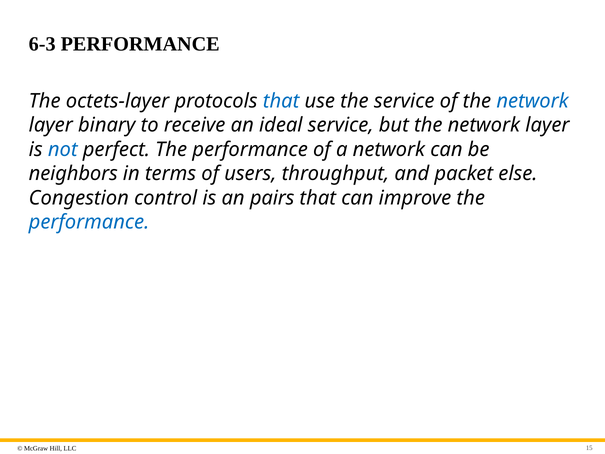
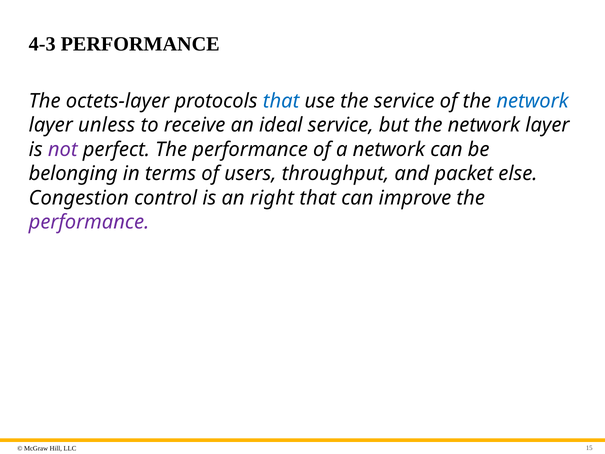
6-3: 6-3 -> 4-3
binary: binary -> unless
not colour: blue -> purple
neighbors: neighbors -> belonging
pairs: pairs -> right
performance at (89, 222) colour: blue -> purple
